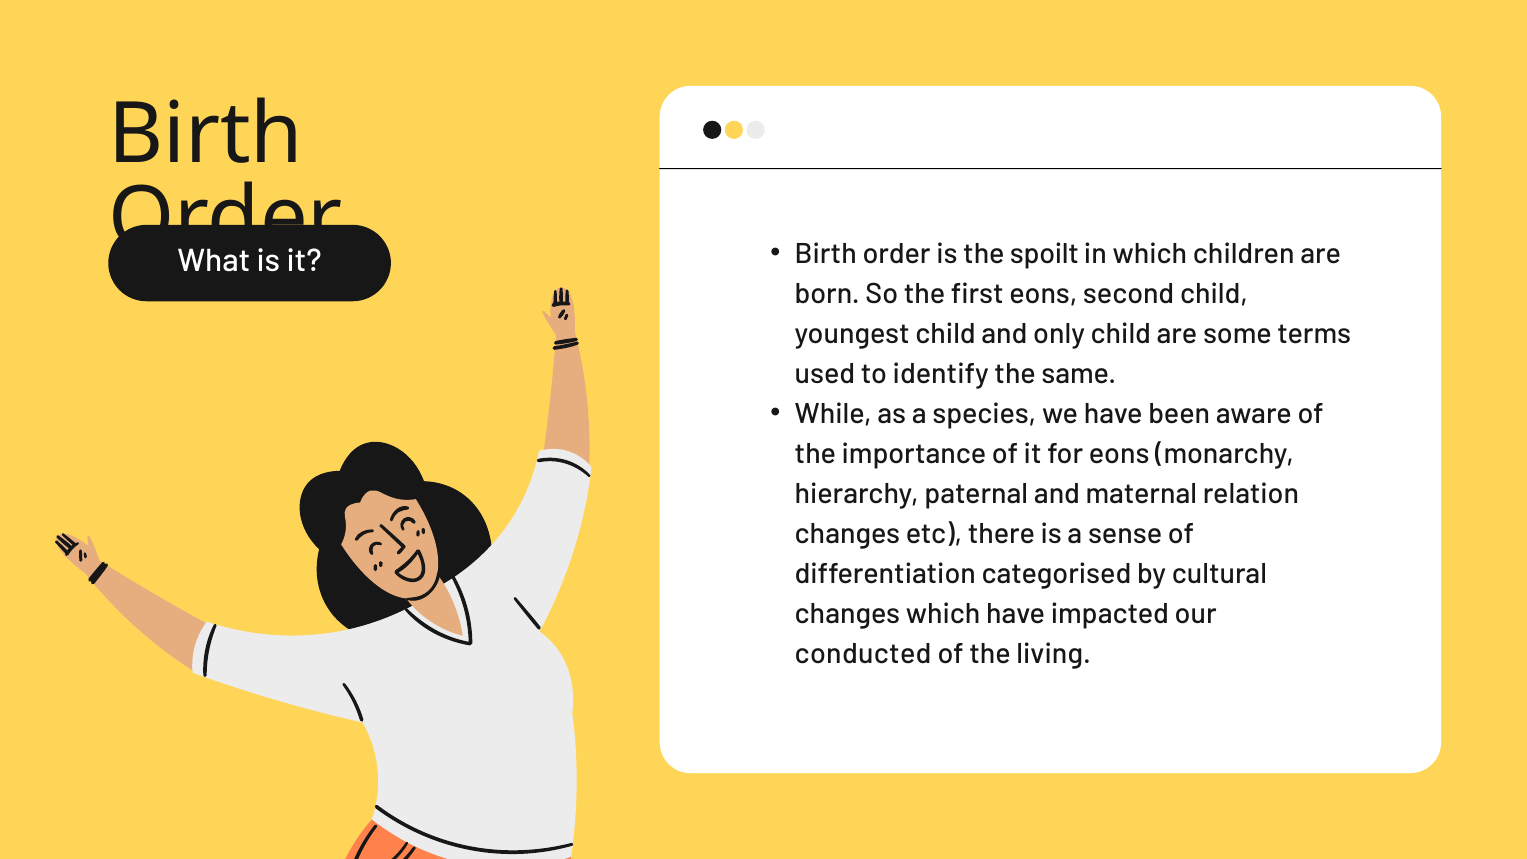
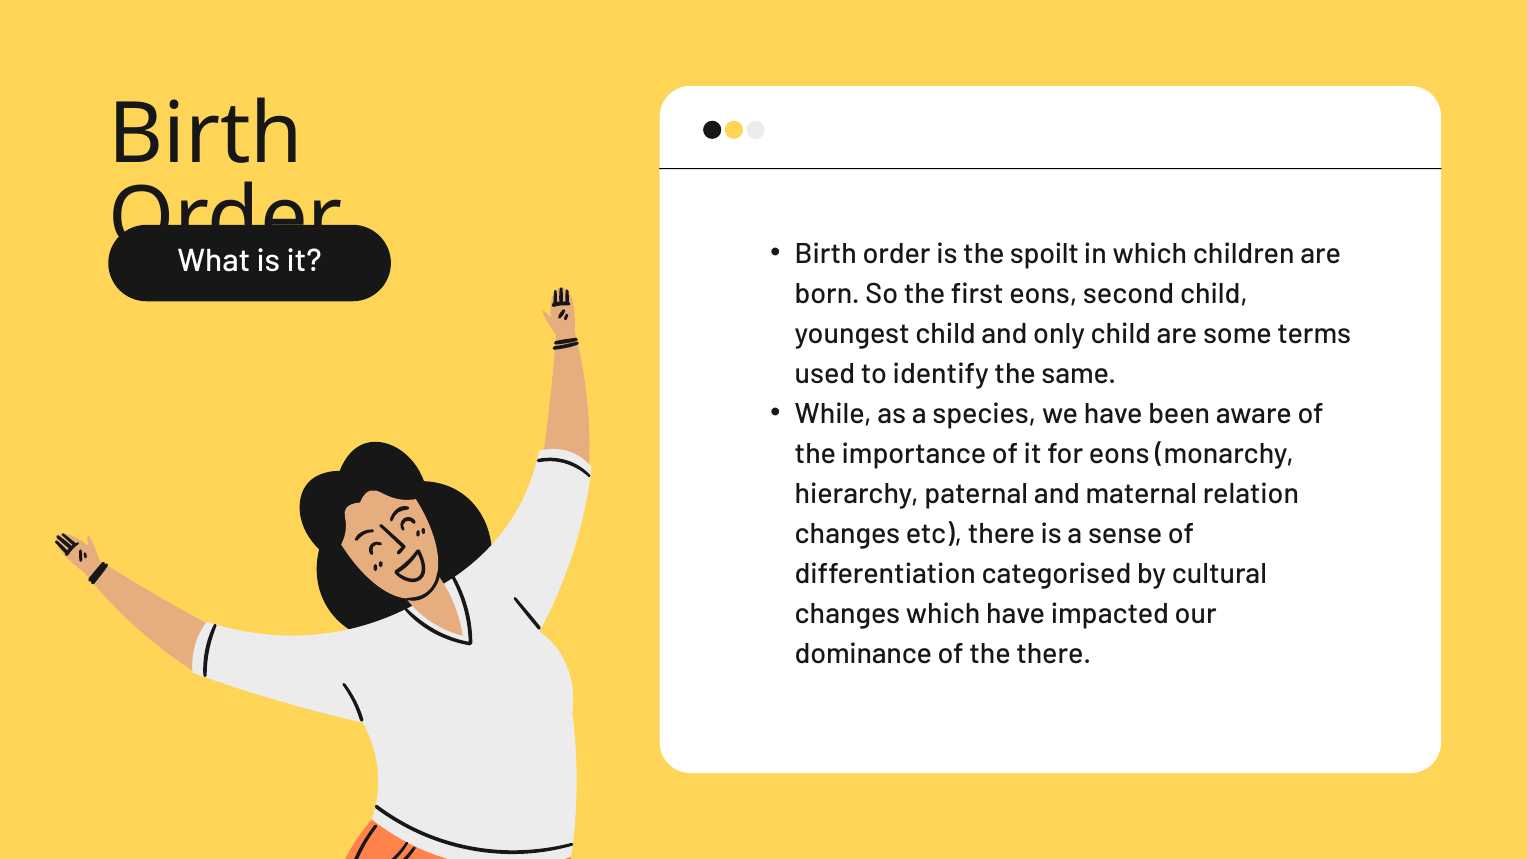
conducted: conducted -> dominance
the living: living -> there
